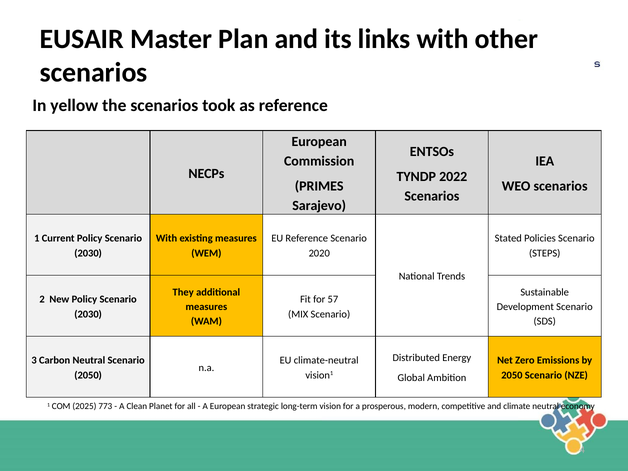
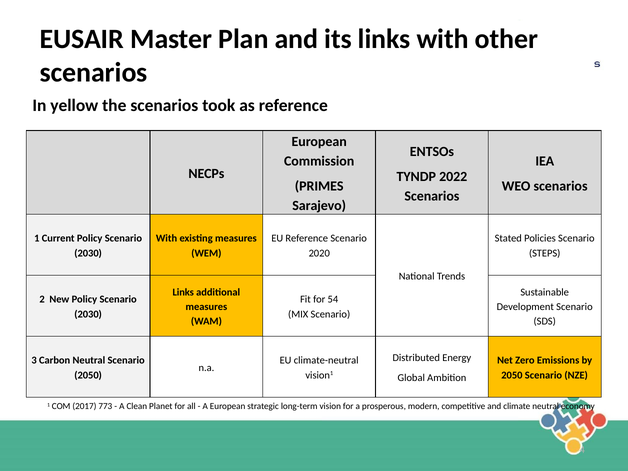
They at (183, 292): They -> Links
57: 57 -> 54
2025: 2025 -> 2017
